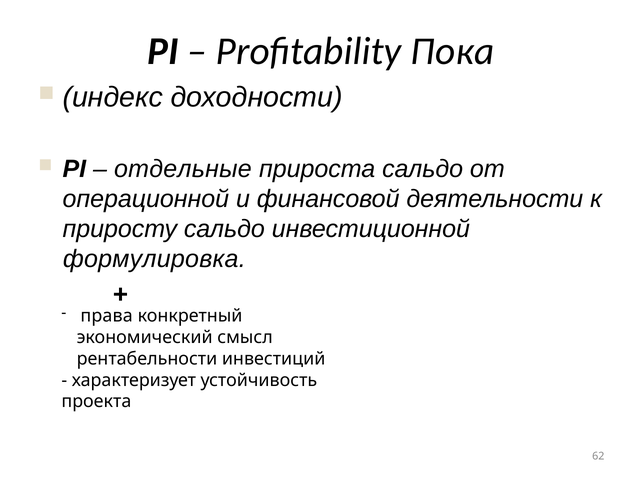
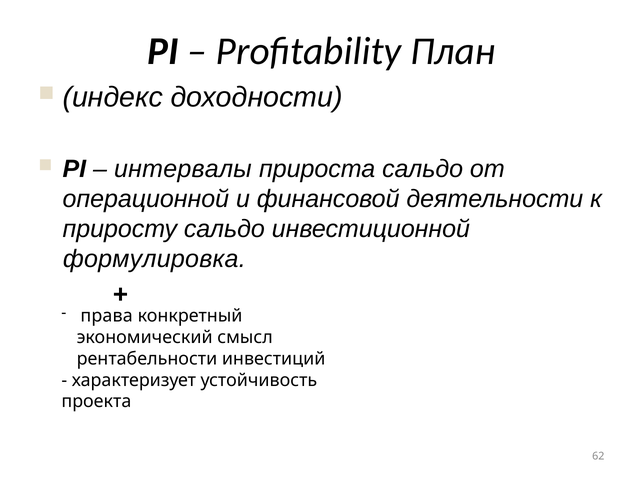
Пока: Пока -> План
отдельные: отдельные -> интервалы
